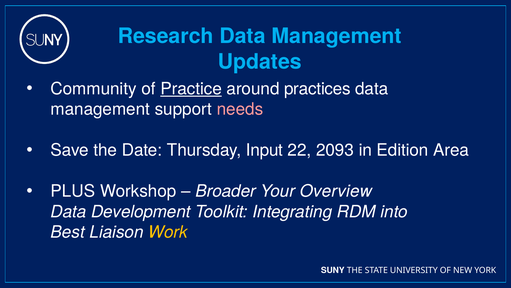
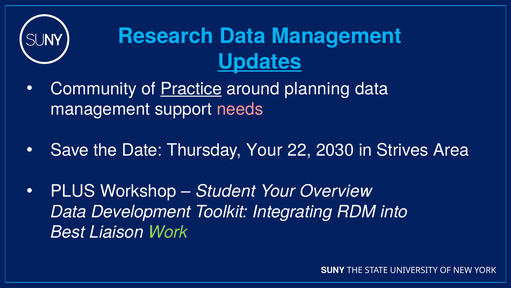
Updates underline: none -> present
practices: practices -> planning
Thursday Input: Input -> Your
2093: 2093 -> 2030
Edition: Edition -> Strives
Broader: Broader -> Student
Work colour: yellow -> light green
